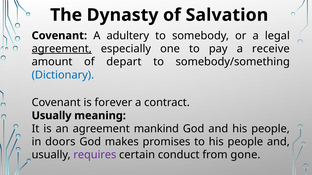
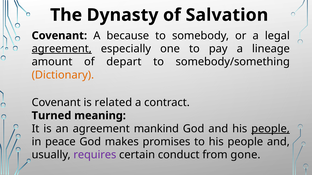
adultery: adultery -> because
receive: receive -> lineage
Dictionary colour: blue -> orange
forever: forever -> related
Usually at (52, 116): Usually -> Turned
people at (271, 129) underline: none -> present
doors: doors -> peace
